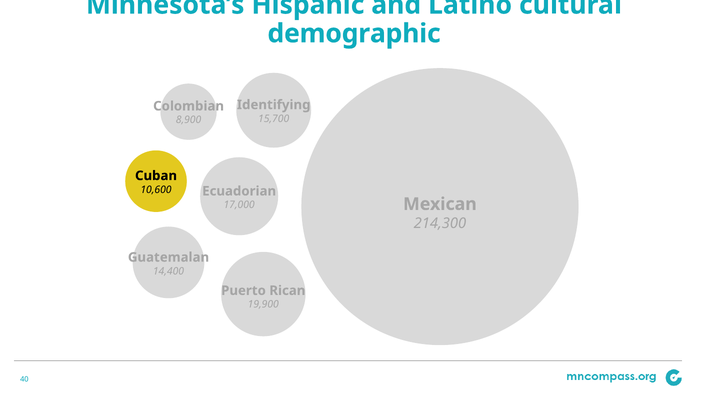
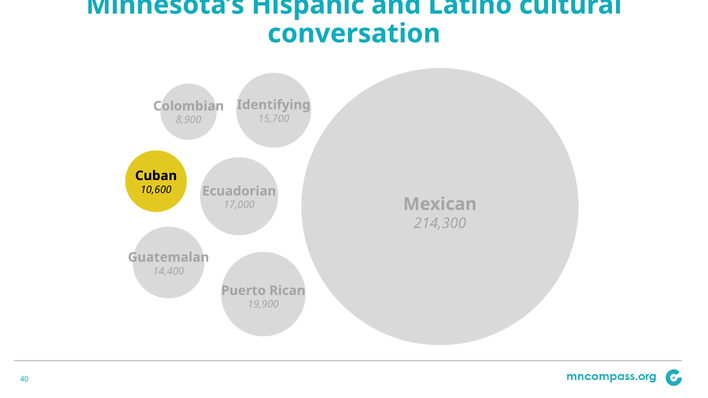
demographic: demographic -> conversation
